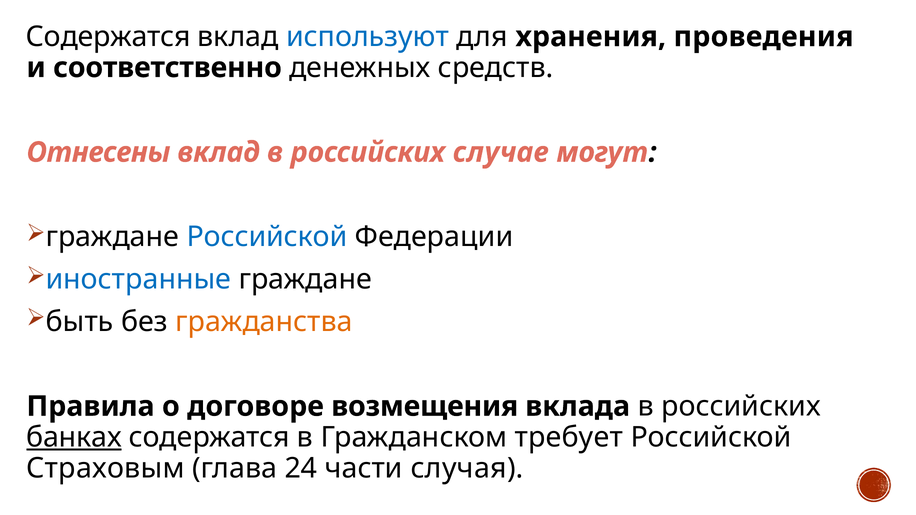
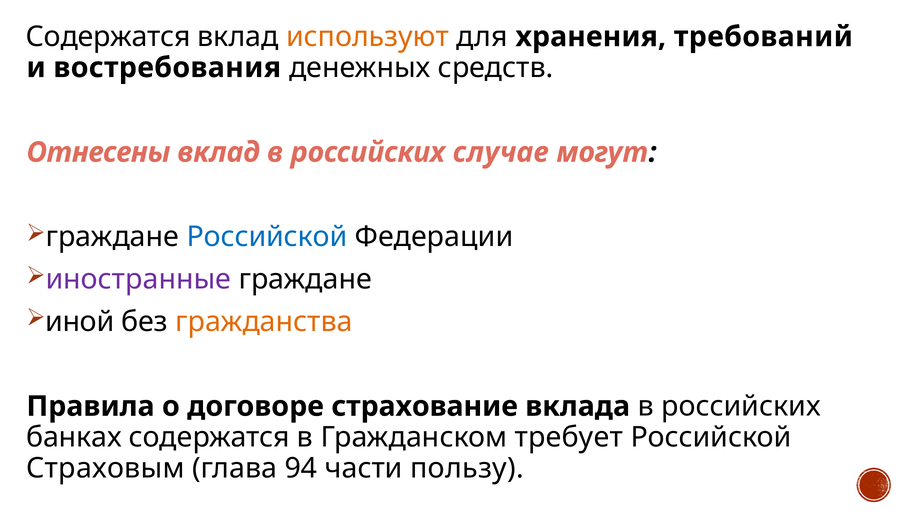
используют colour: blue -> orange
проведения: проведения -> требований
соответственно: соответственно -> востребования
иностранные colour: blue -> purple
быть: быть -> иной
возмещения: возмещения -> страхование
банках underline: present -> none
24: 24 -> 94
случая: случая -> пользу
